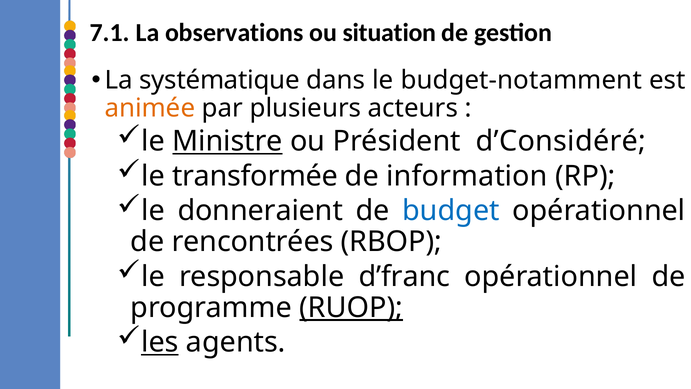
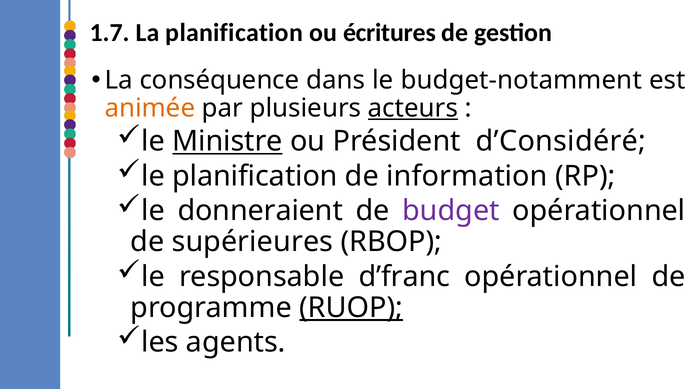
7.1: 7.1 -> 1.7
La observations: observations -> planification
situation: situation -> écritures
systématique: systématique -> conséquence
acteurs underline: none -> present
le transformée: transformée -> planification
budget colour: blue -> purple
rencontrées: rencontrées -> supérieures
les underline: present -> none
